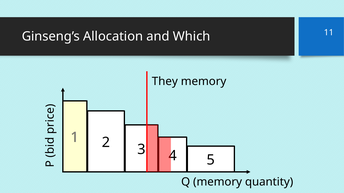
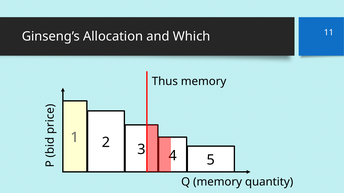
They: They -> Thus
